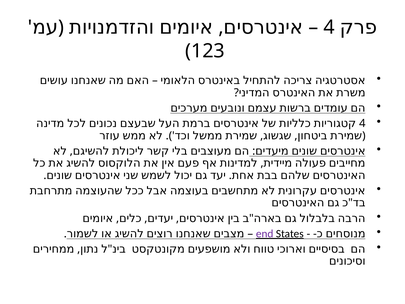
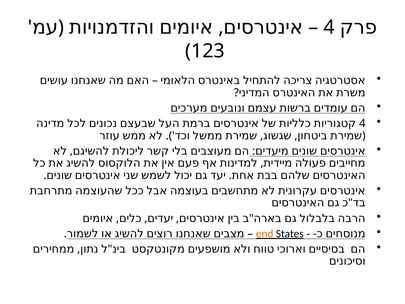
end colour: purple -> orange
